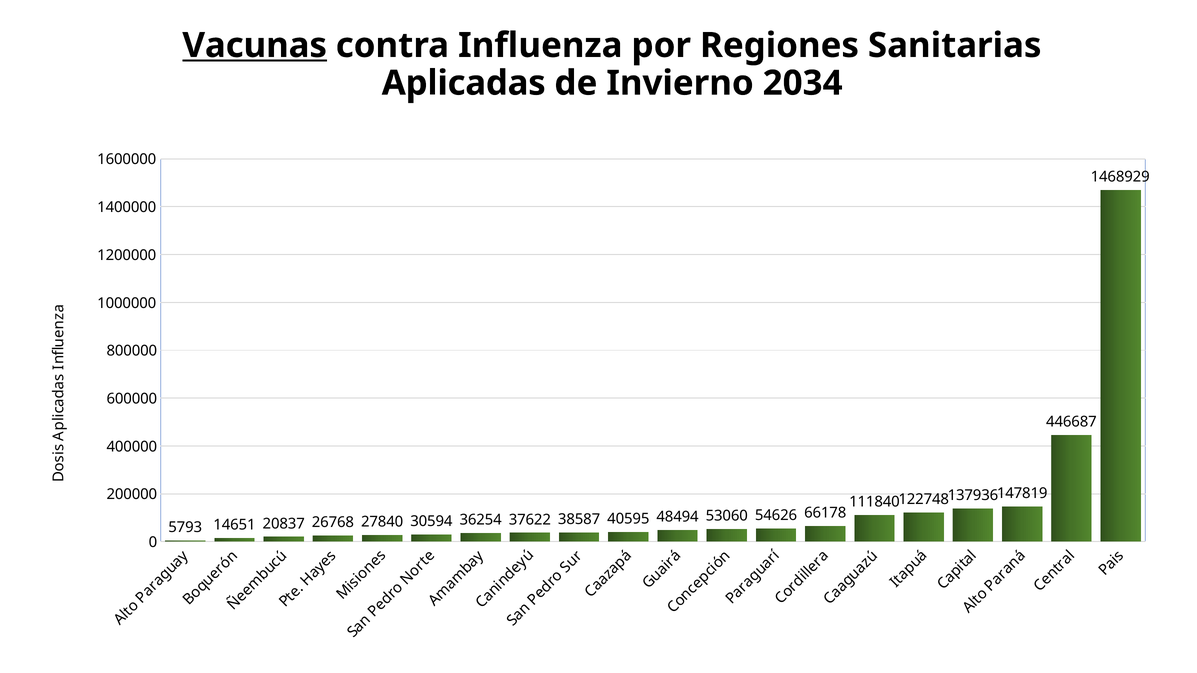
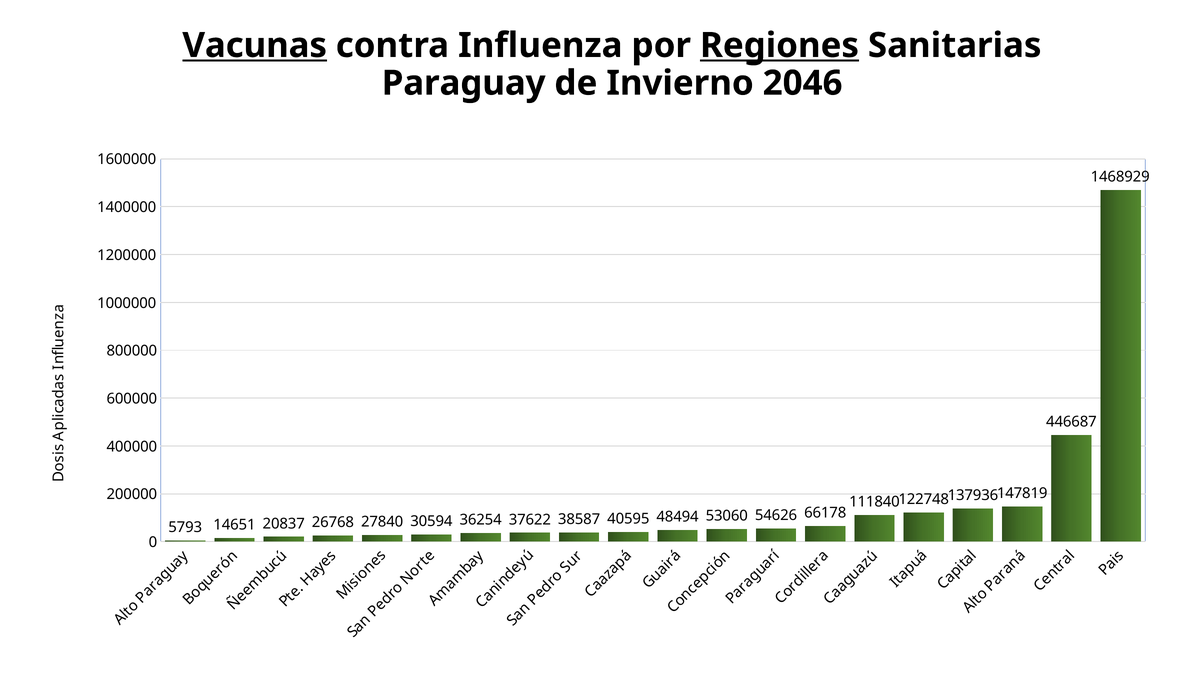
Regiones underline: none -> present
Aplicadas: Aplicadas -> Paraguay
2034: 2034 -> 2046
